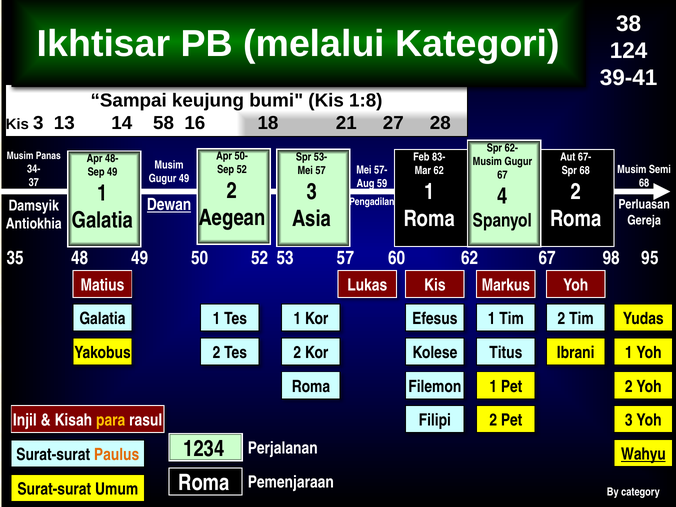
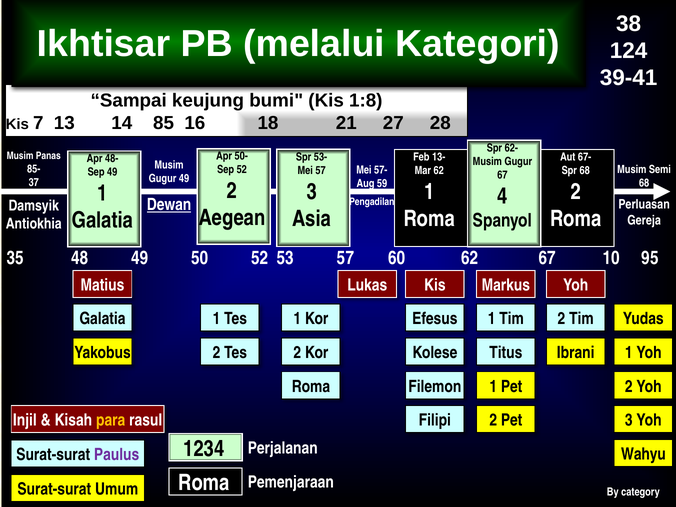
Kis 3: 3 -> 7
58: 58 -> 85
83-: 83- -> 13-
34-: 34- -> 85-
98: 98 -> 10
Wahyu underline: present -> none
Paulus colour: orange -> purple
